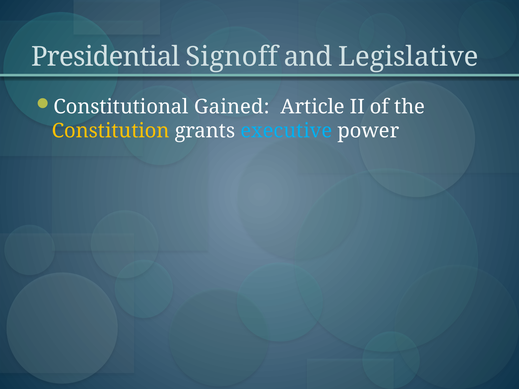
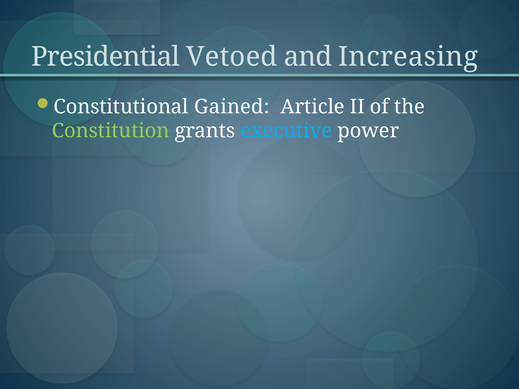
Signoff: Signoff -> Vetoed
Legislative: Legislative -> Increasing
Constitution colour: yellow -> light green
